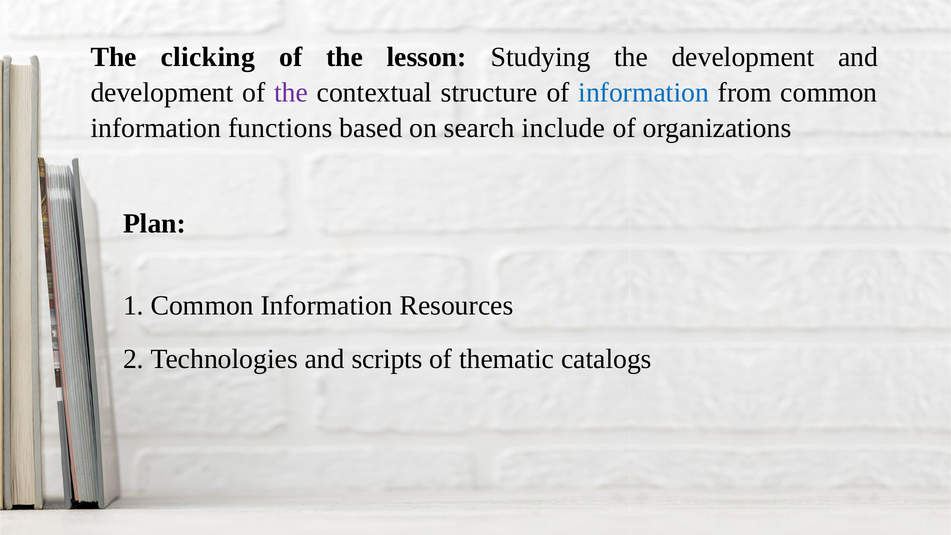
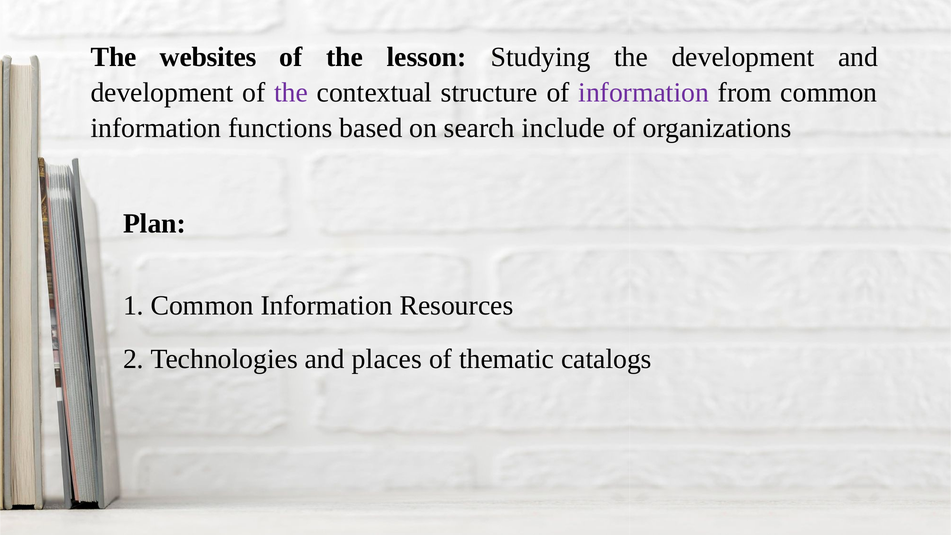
clicking: clicking -> websites
information at (644, 93) colour: blue -> purple
scripts: scripts -> places
